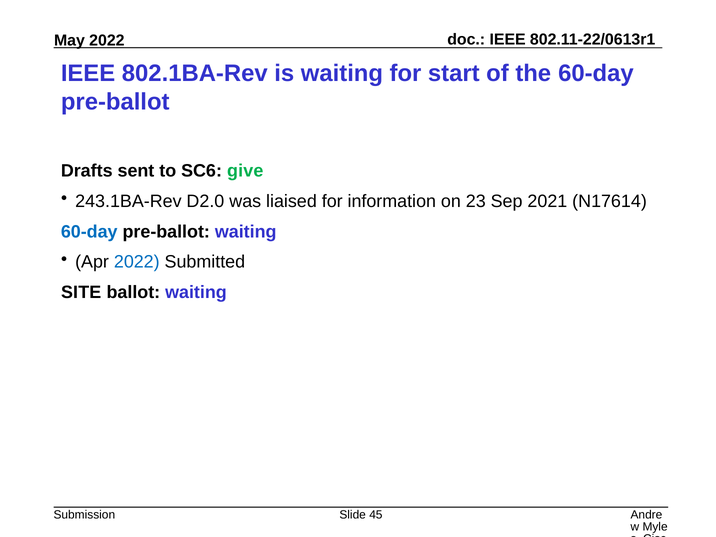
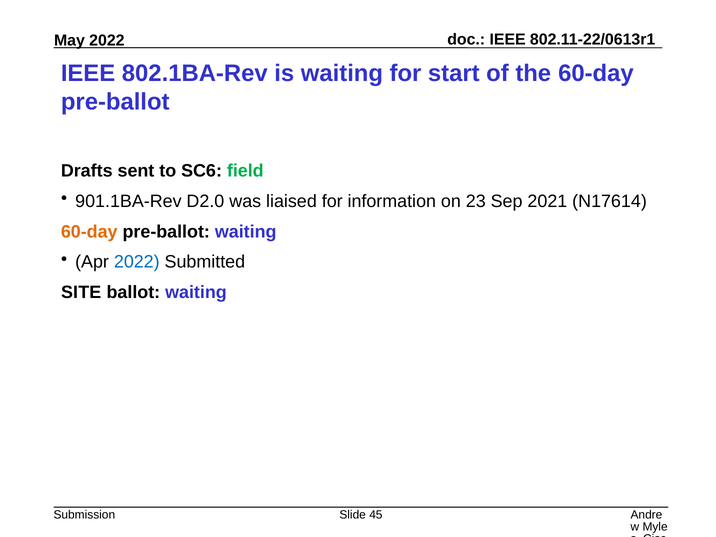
give: give -> field
243.1BA-Rev: 243.1BA-Rev -> 901.1BA-Rev
60-day at (89, 232) colour: blue -> orange
